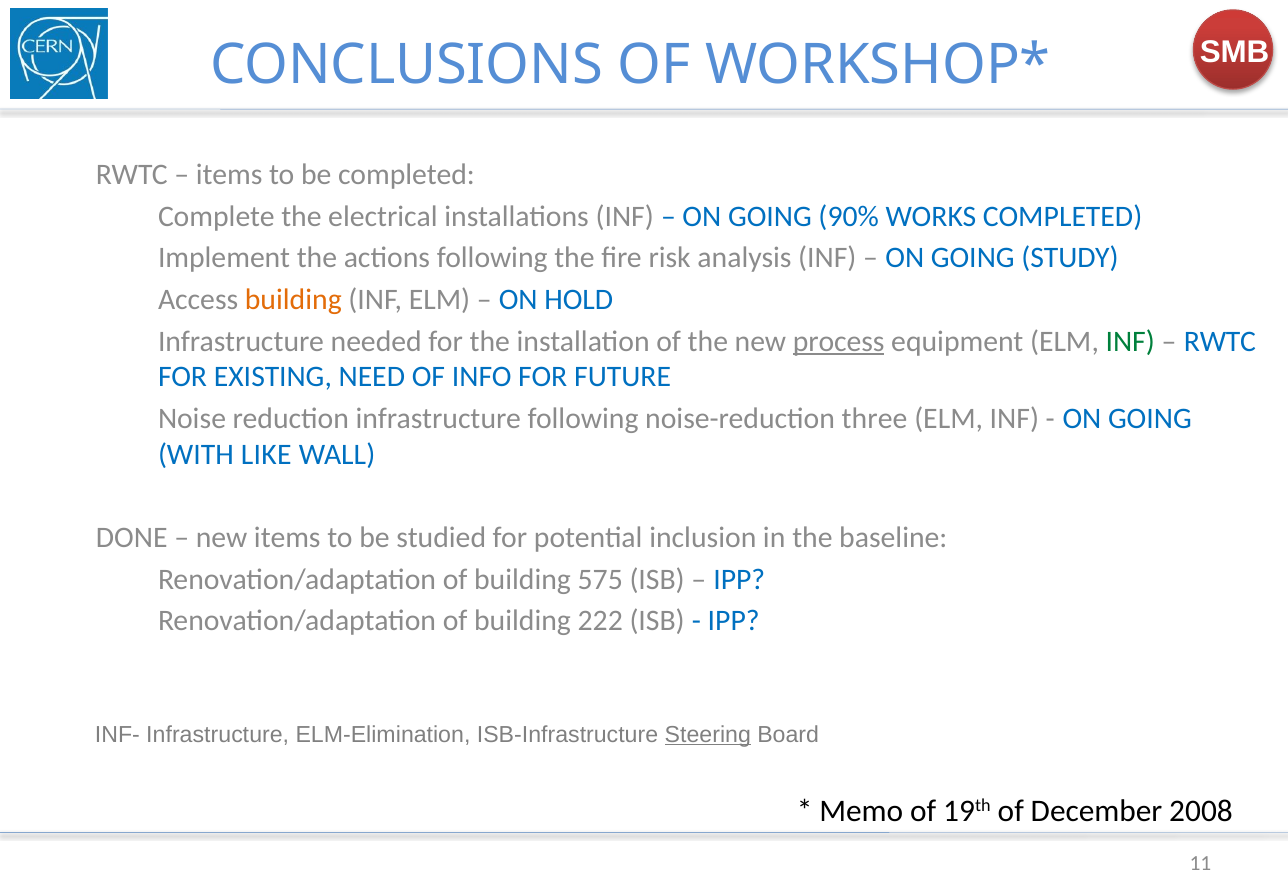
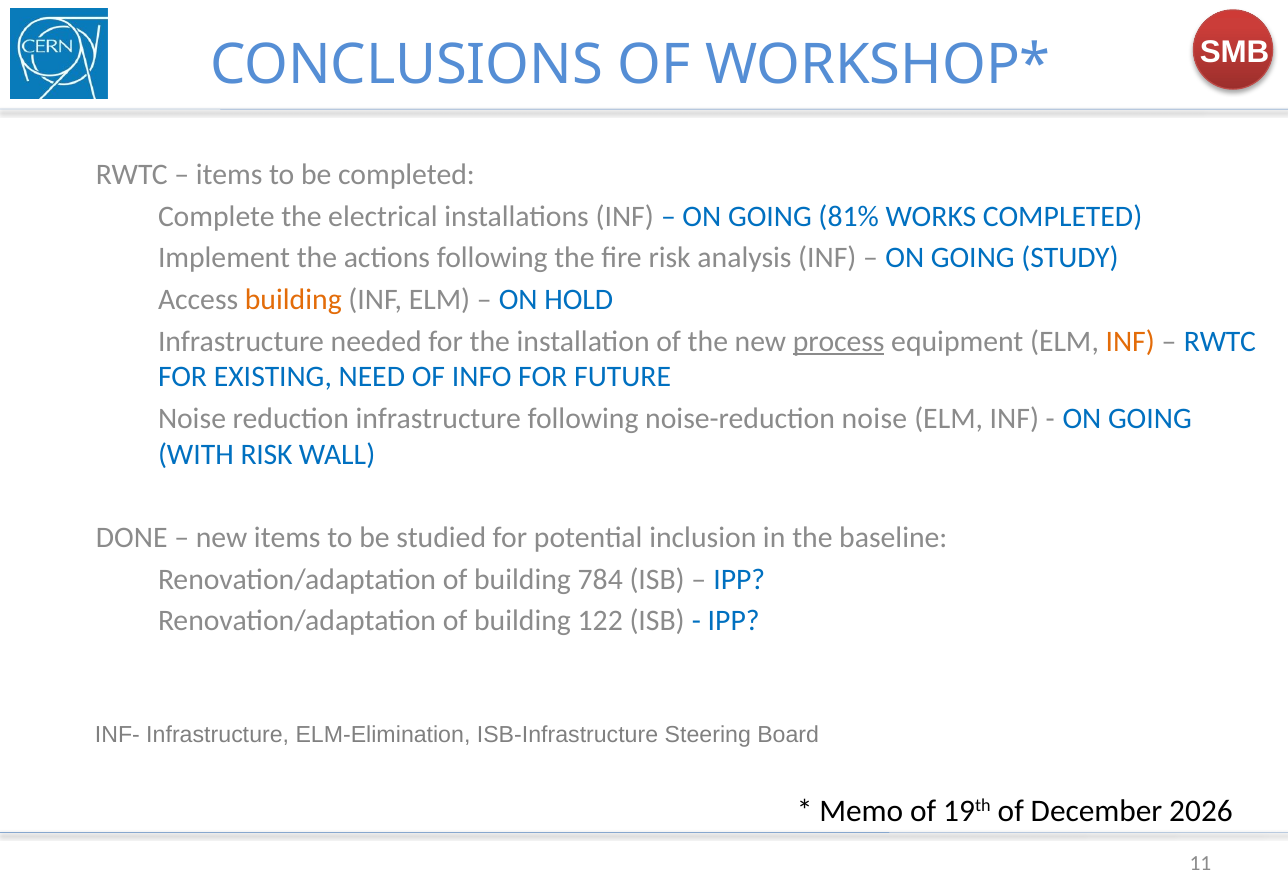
90%: 90% -> 81%
INF at (1130, 341) colour: green -> orange
noise-reduction three: three -> noise
WITH LIKE: LIKE -> RISK
575: 575 -> 784
222: 222 -> 122
Steering underline: present -> none
2008: 2008 -> 2026
